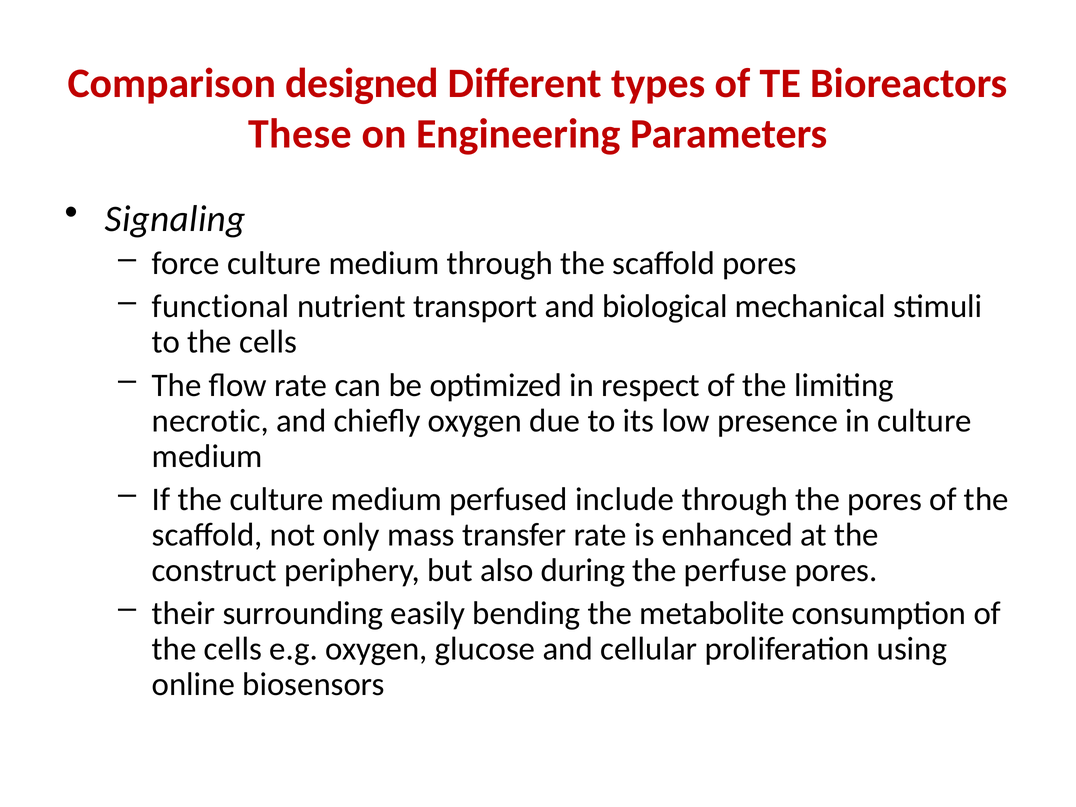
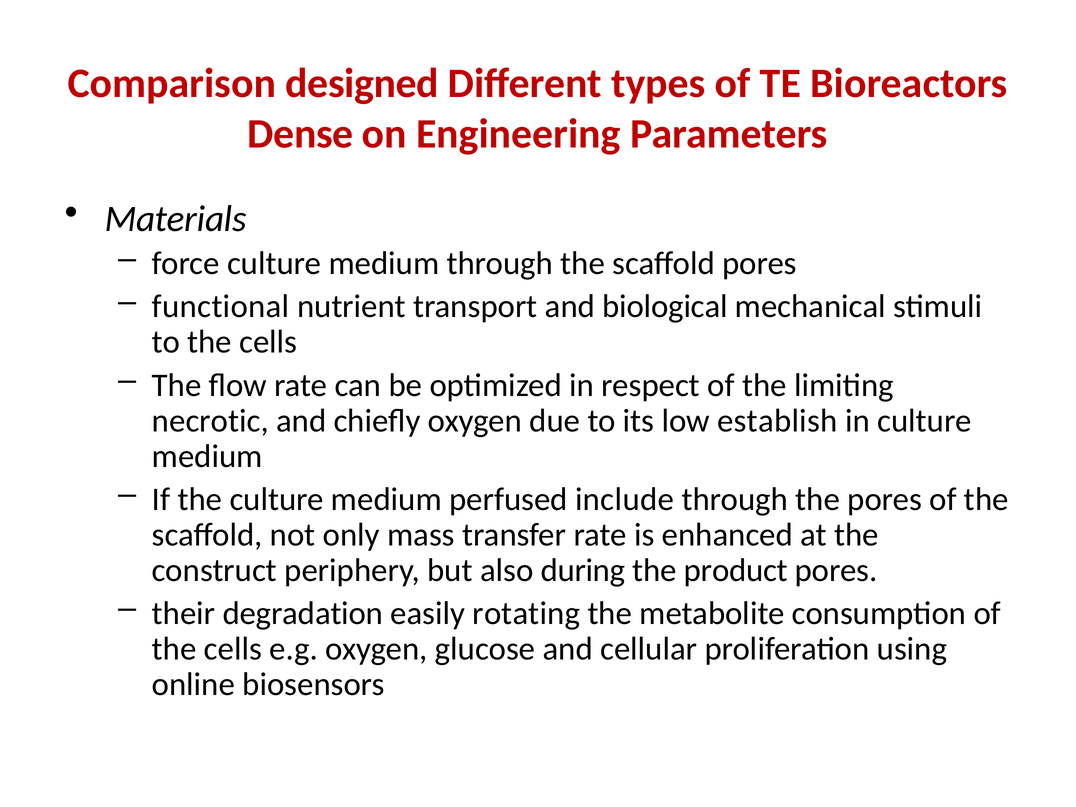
These: These -> Dense
Signaling: Signaling -> Materials
presence: presence -> establish
perfuse: perfuse -> product
surrounding: surrounding -> degradation
bending: bending -> rotating
